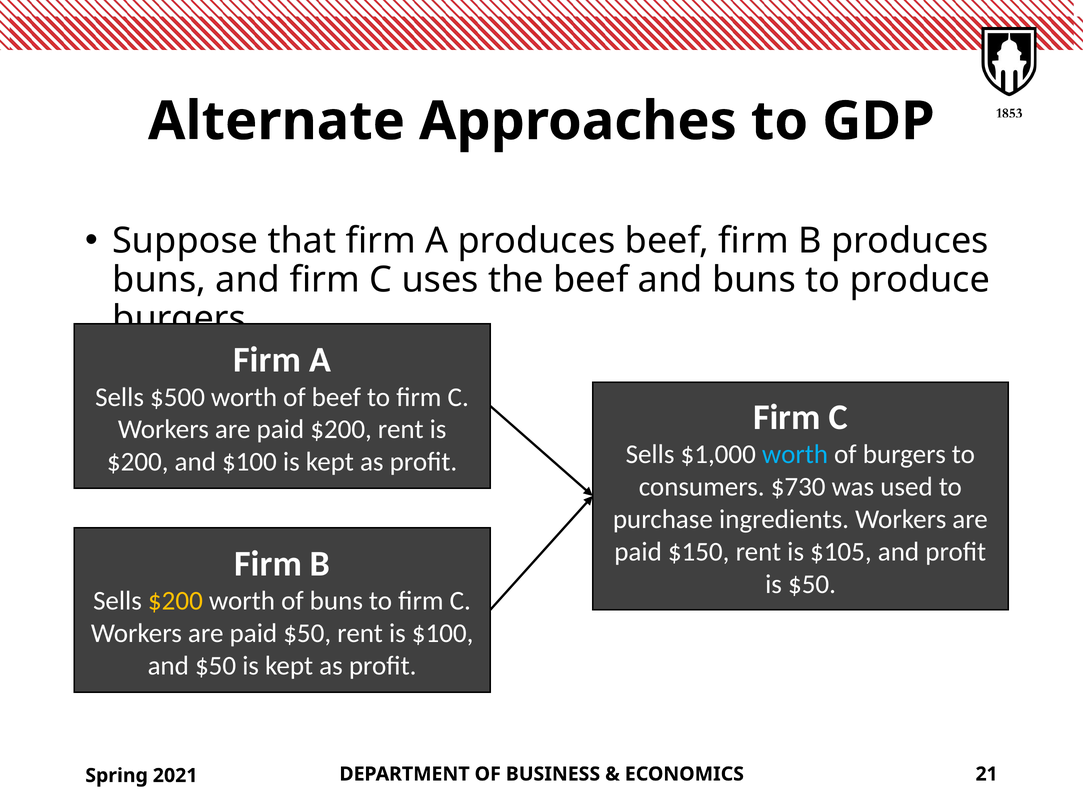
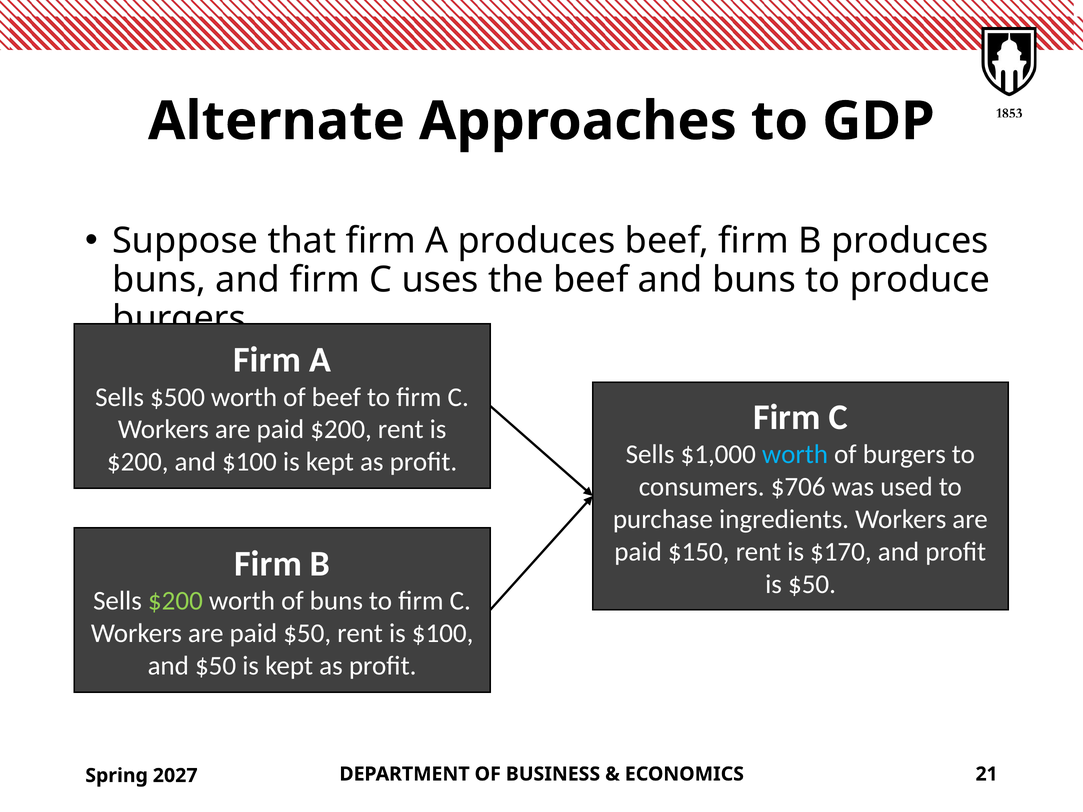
$730: $730 -> $706
$105: $105 -> $170
$200 at (175, 601) colour: yellow -> light green
2021: 2021 -> 2027
